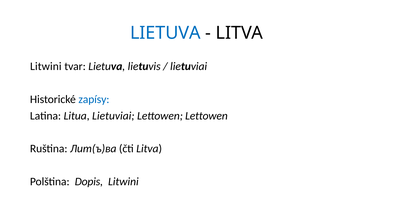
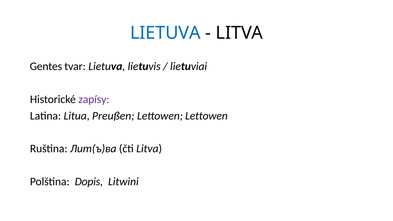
Litwini at (46, 66): Litwini -> Gentes
zapísy colour: blue -> purple
Litua Lietuviai: Lietuviai -> Preußen
